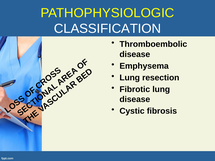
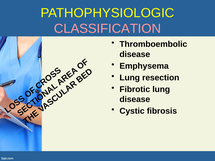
CLASSIFICATION colour: white -> pink
